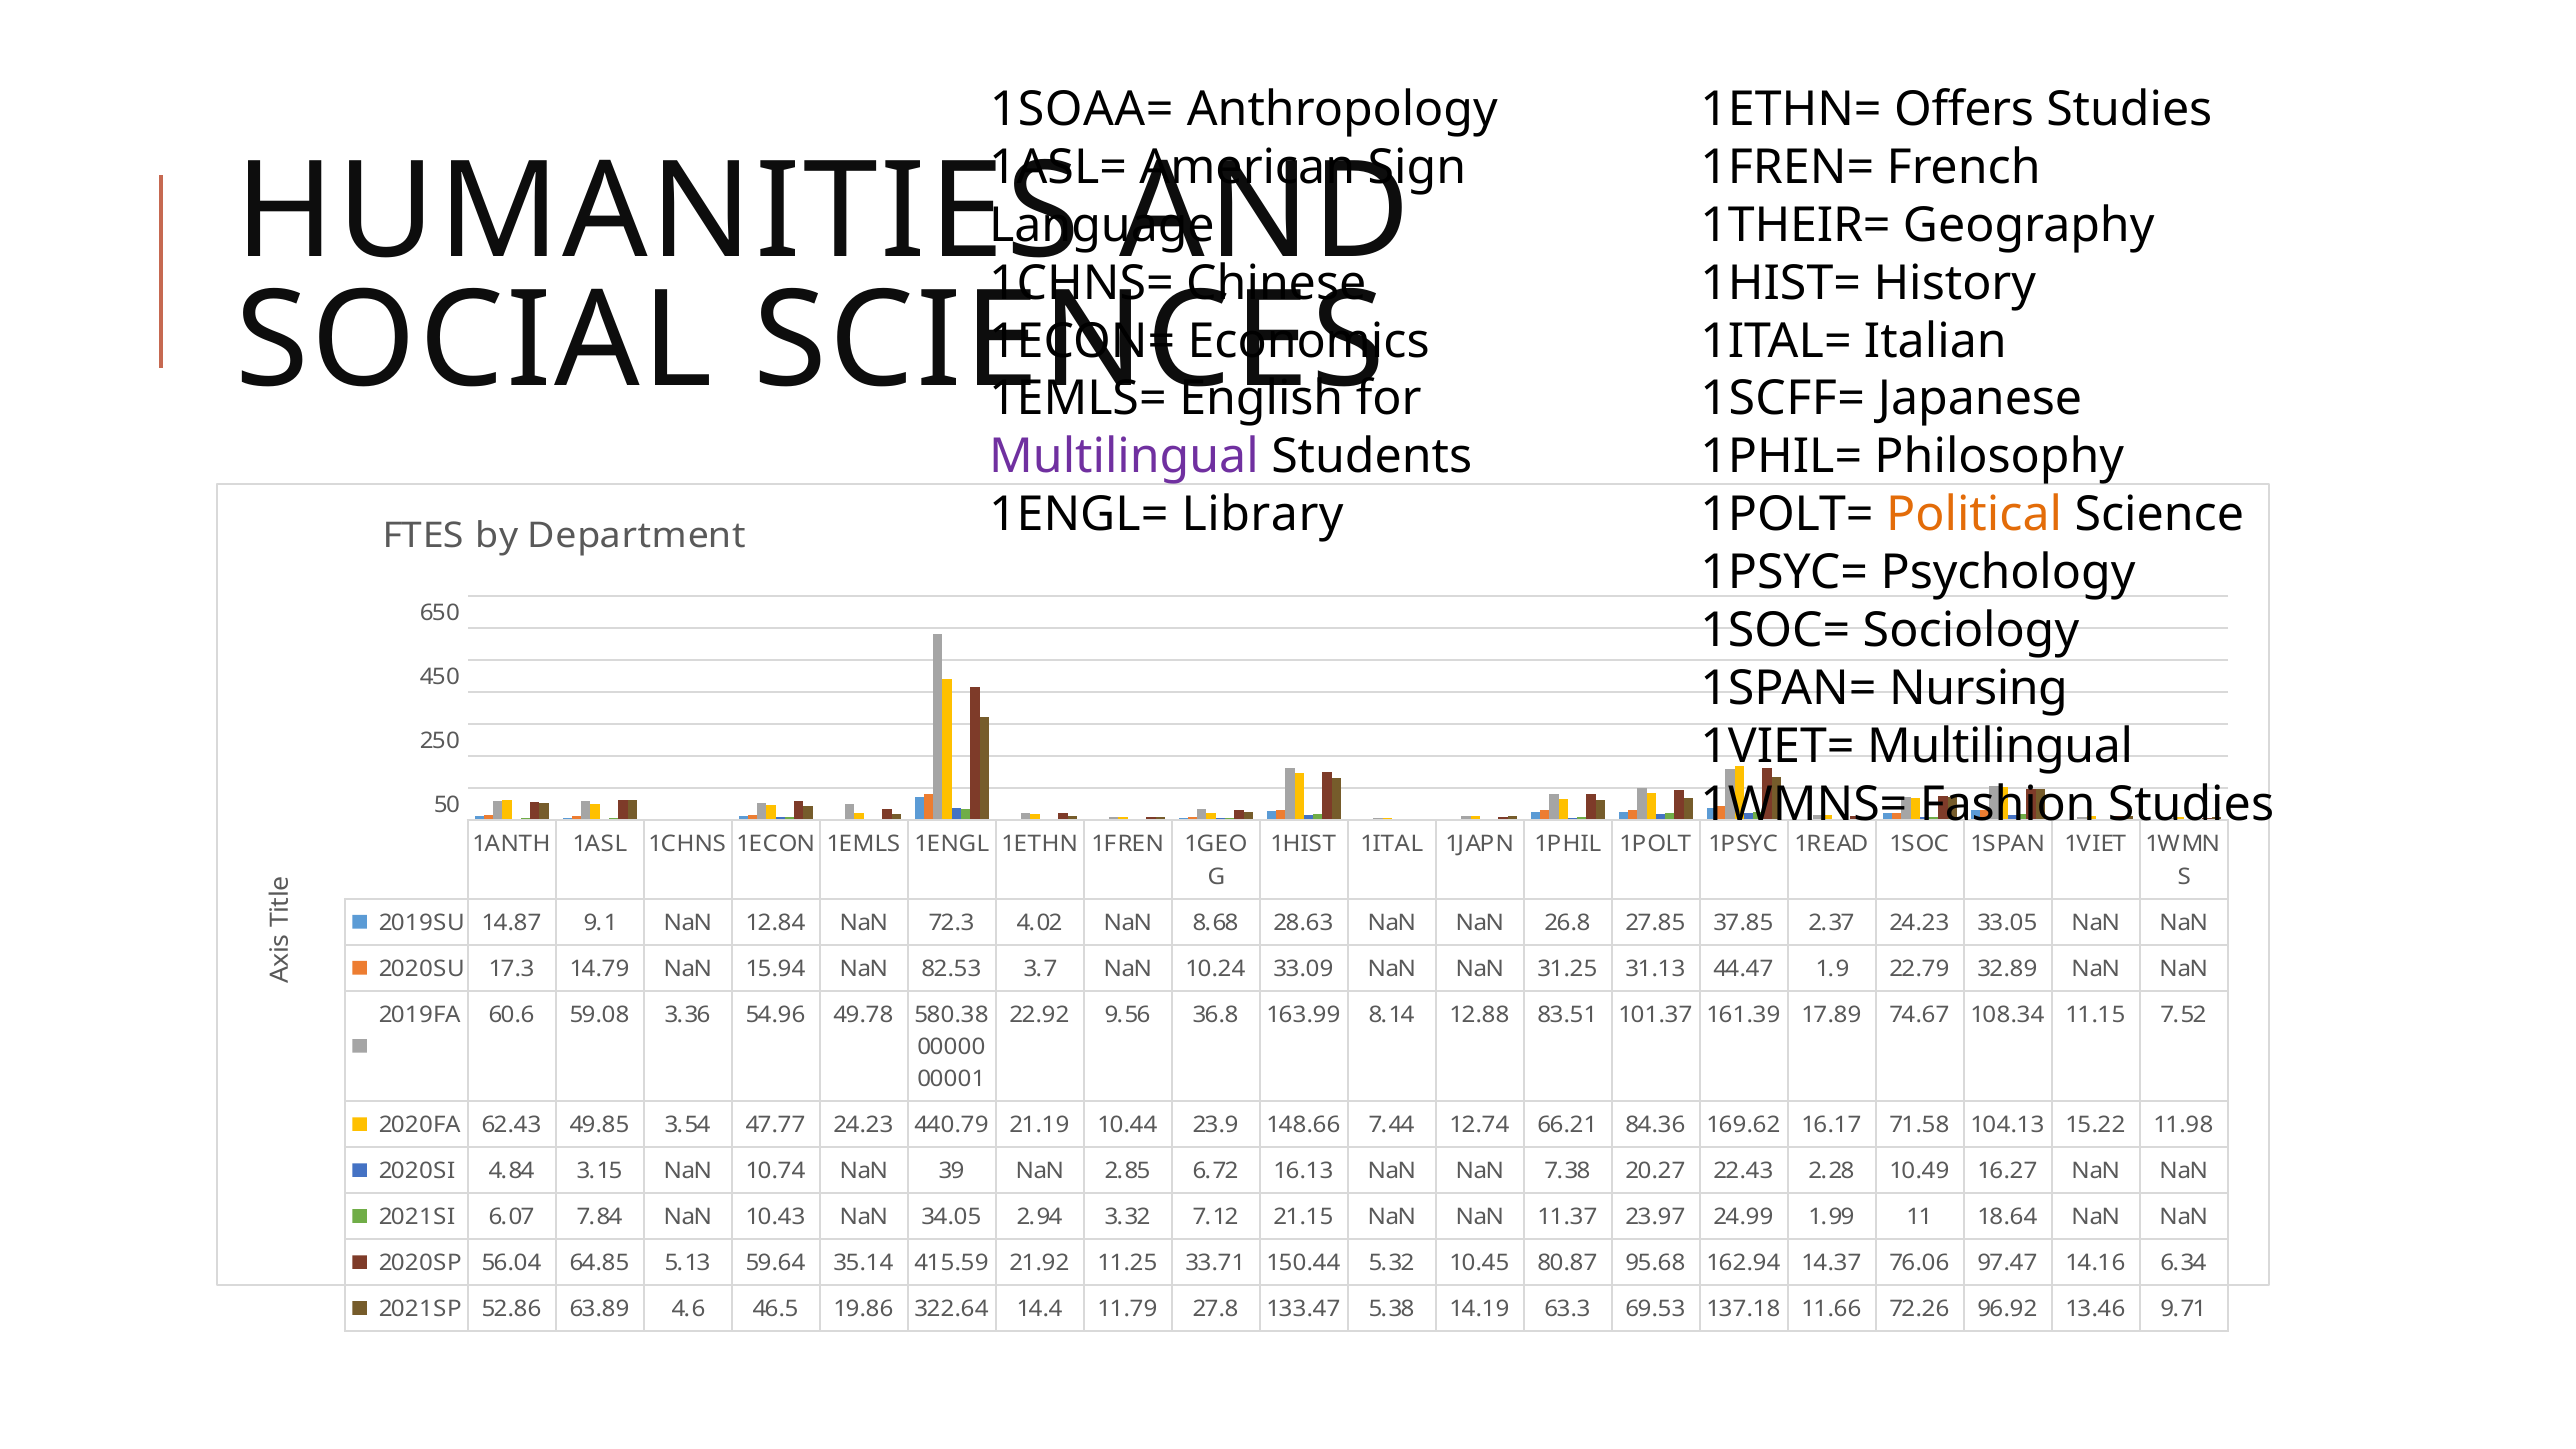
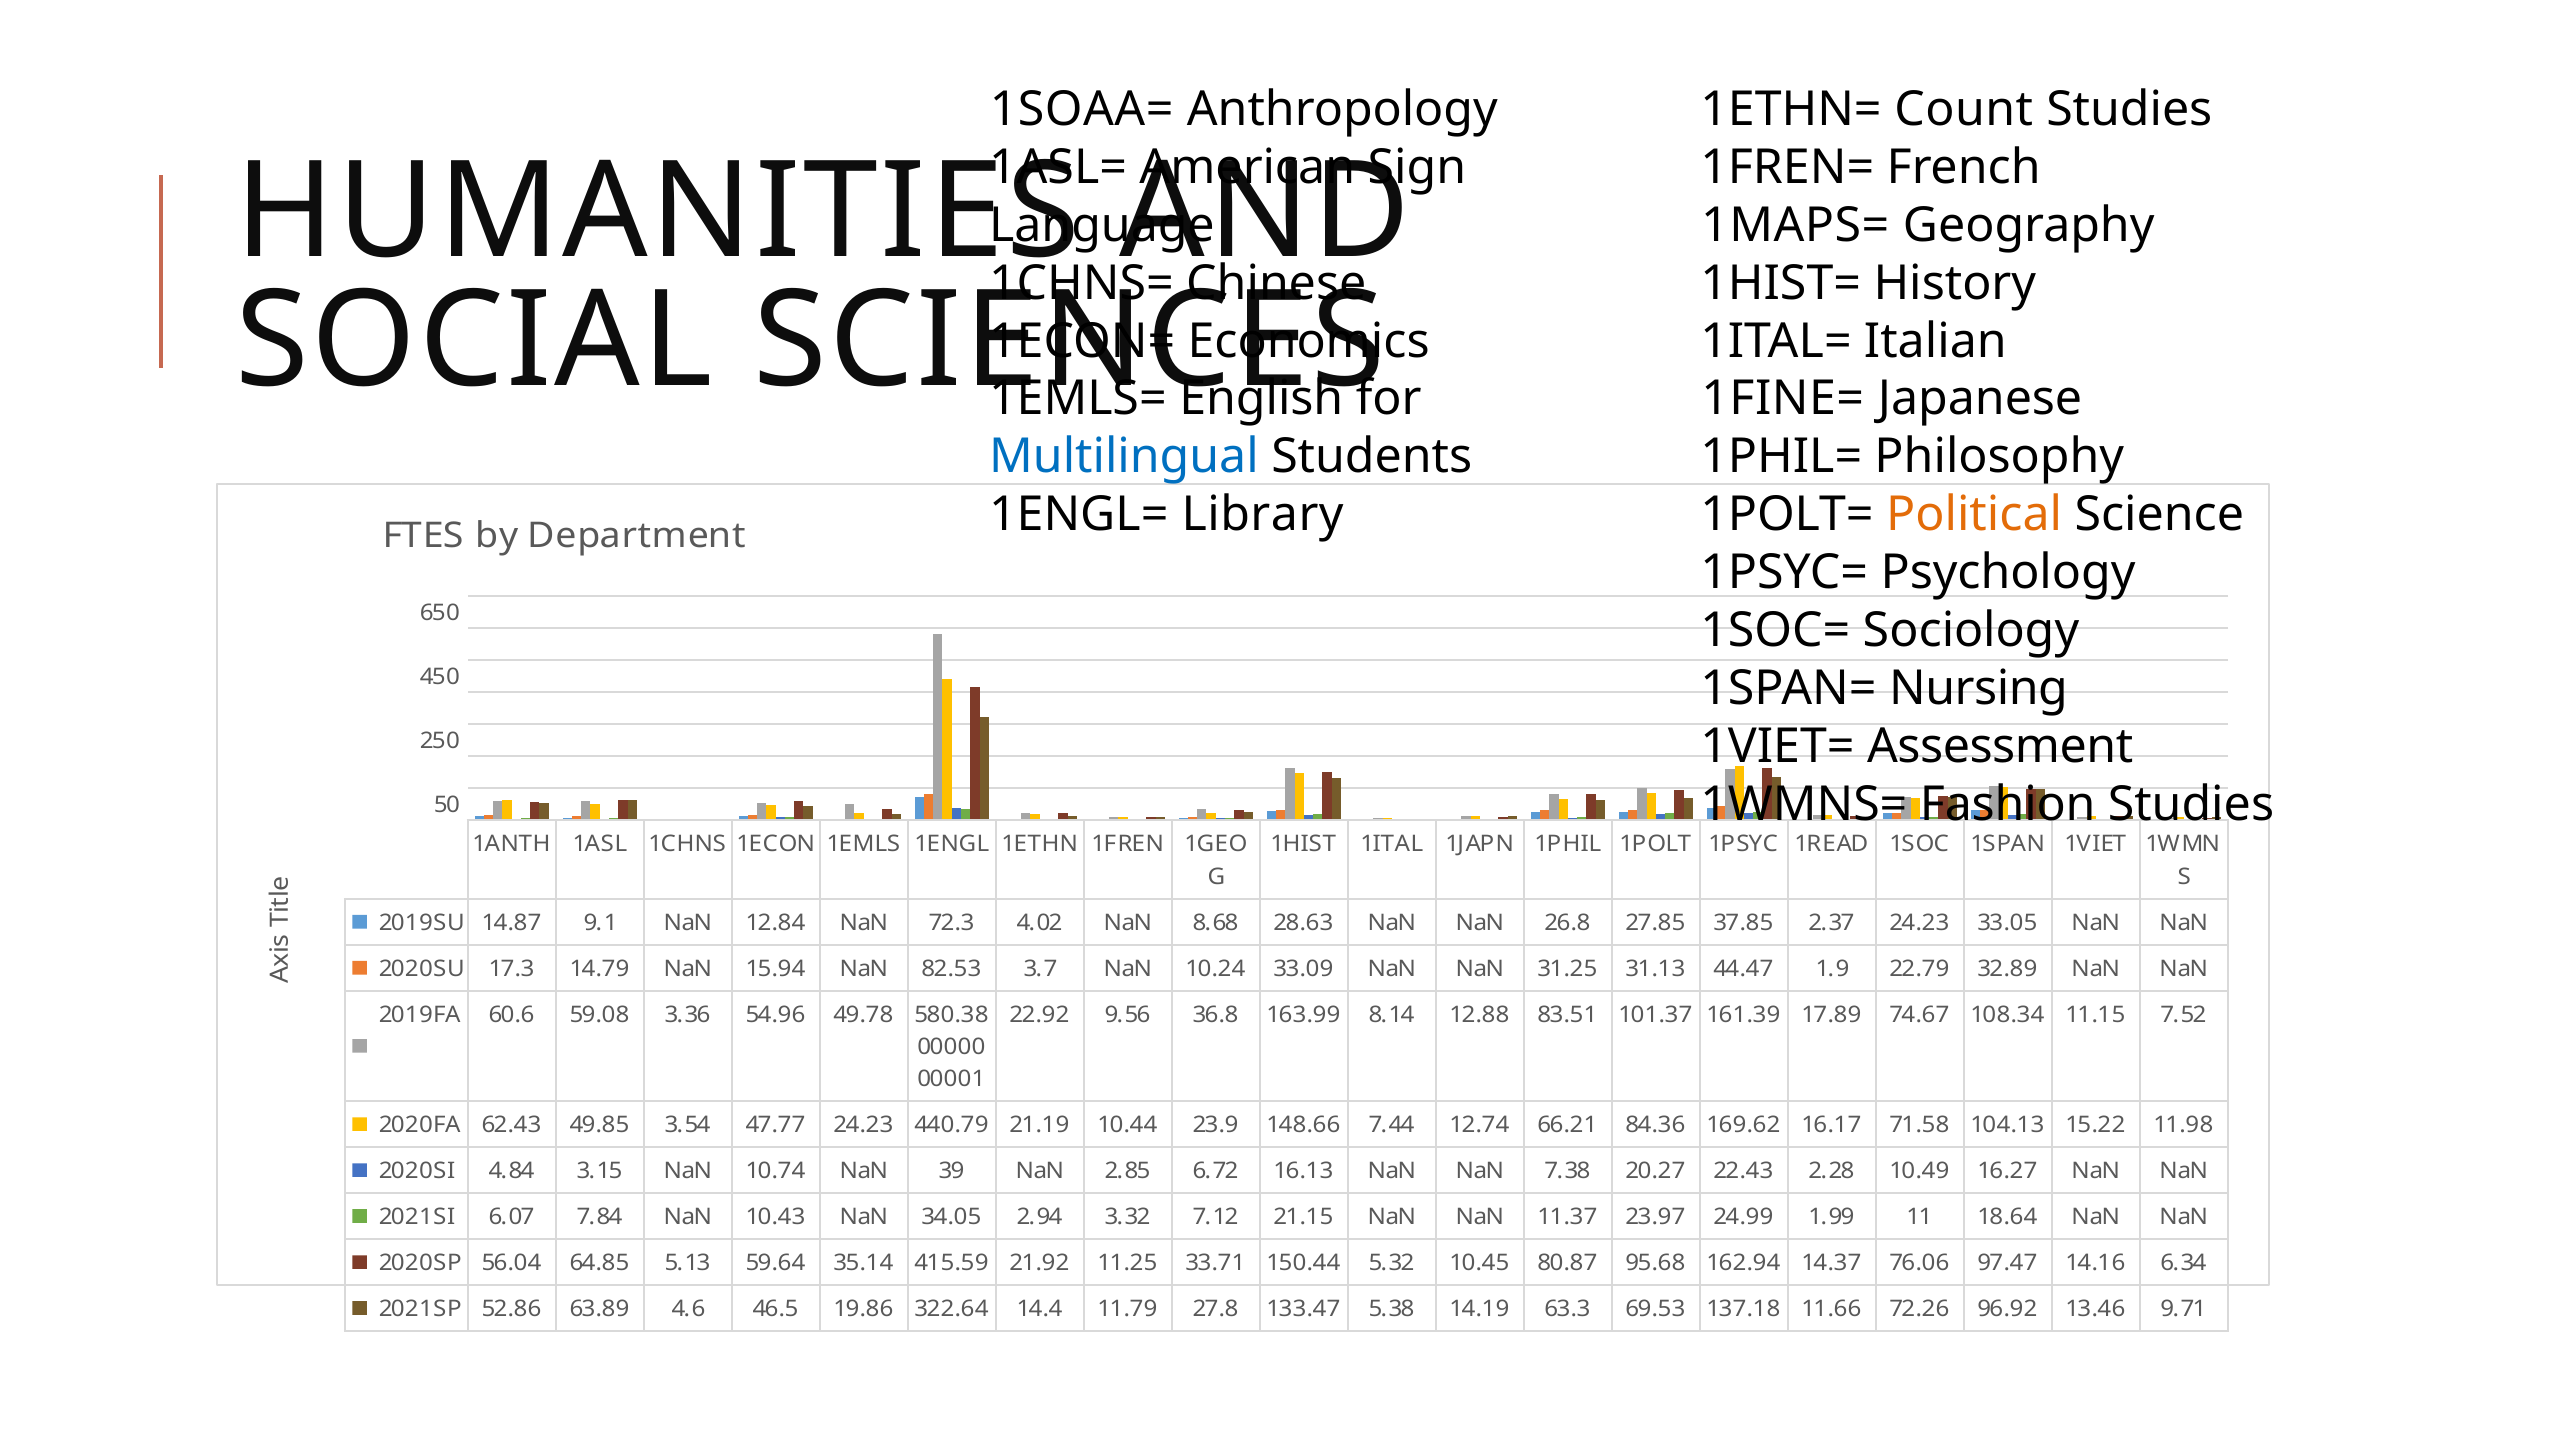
Offers: Offers -> Count
1THEIR=: 1THEIR= -> 1MAPS=
1SCFF=: 1SCFF= -> 1FINE=
Multilingual at (1124, 457) colour: purple -> blue
1VIET= Multilingual: Multilingual -> Assessment
